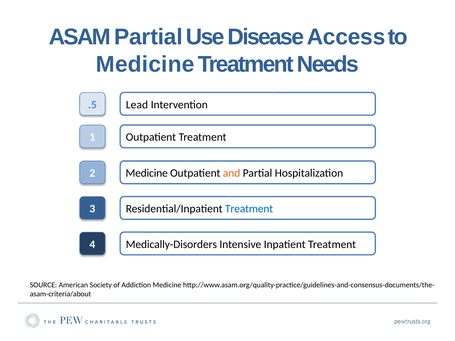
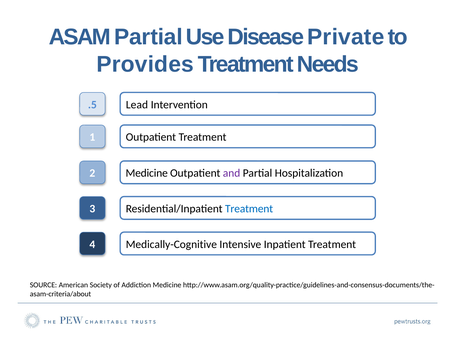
Access: Access -> Private
Medicine at (145, 64): Medicine -> Provides
and colour: orange -> purple
Medically-Disorders: Medically-Disorders -> Medically-Cognitive
